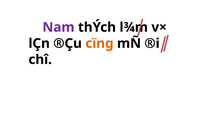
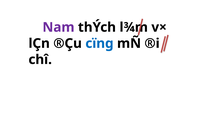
cïng colour: orange -> blue
